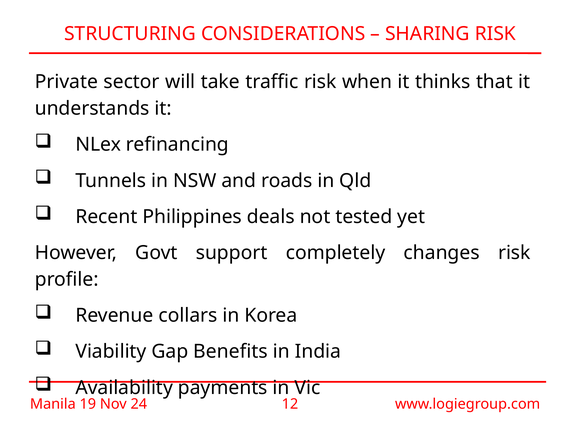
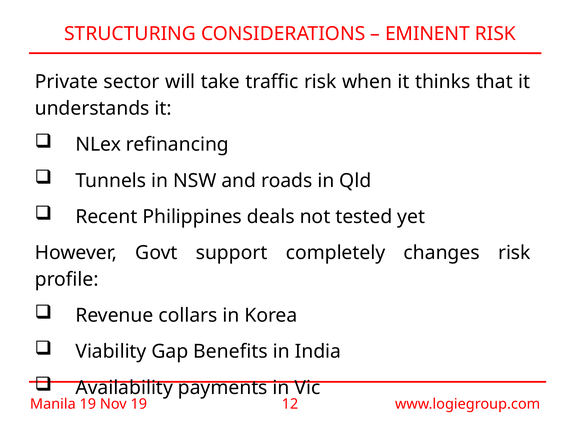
SHARING: SHARING -> EMINENT
Nov 24: 24 -> 19
